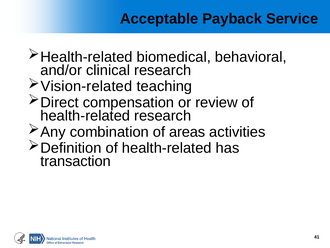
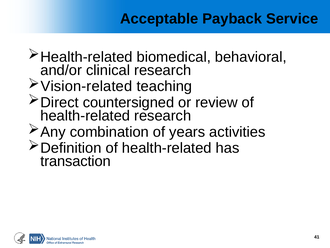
compensation: compensation -> countersigned
areas: areas -> years
